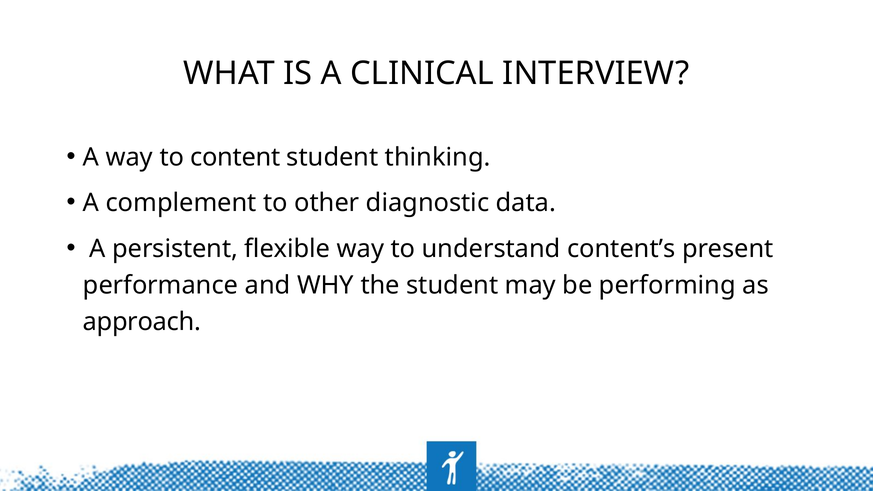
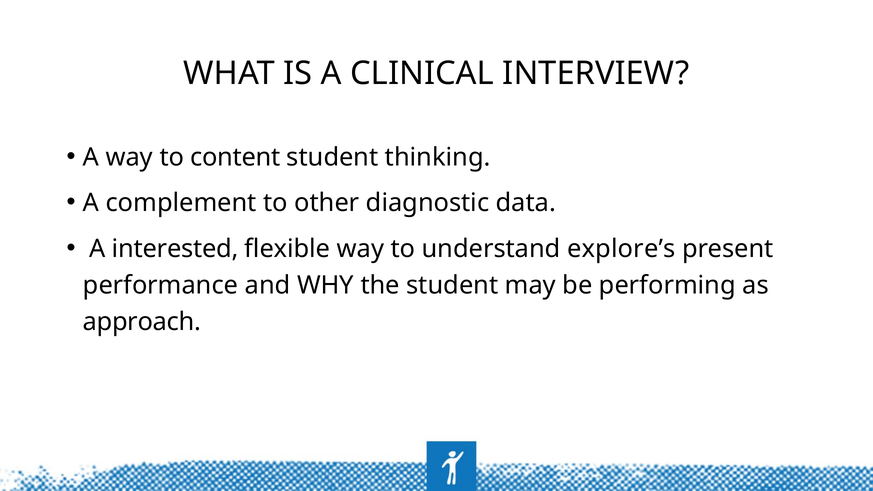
persistent: persistent -> interested
content’s: content’s -> explore’s
